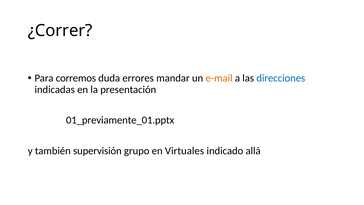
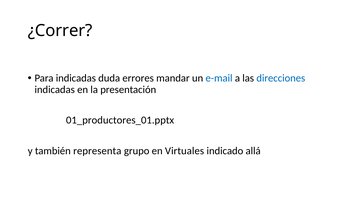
Para corremos: corremos -> indicadas
e-mail colour: orange -> blue
01_previamente_01.pptx: 01_previamente_01.pptx -> 01_productores_01.pptx
supervisión: supervisión -> representa
